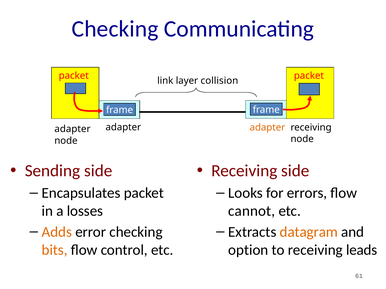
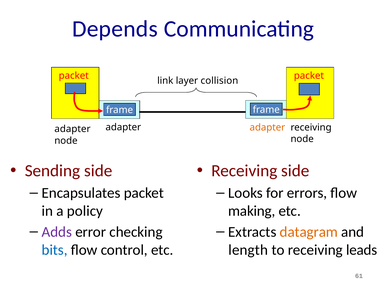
Checking at (115, 29): Checking -> Depends
losses: losses -> policy
cannot: cannot -> making
Adds colour: orange -> purple
bits colour: orange -> blue
option: option -> length
